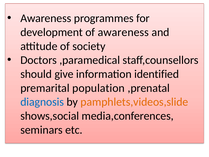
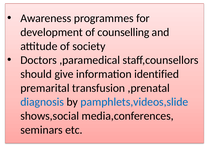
of awareness: awareness -> counselling
population: population -> transfusion
pamphlets,videos,slide colour: orange -> blue
